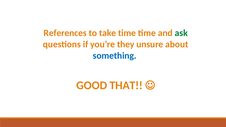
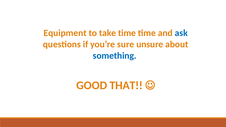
References: References -> Equipment
ask colour: green -> blue
they: they -> sure
